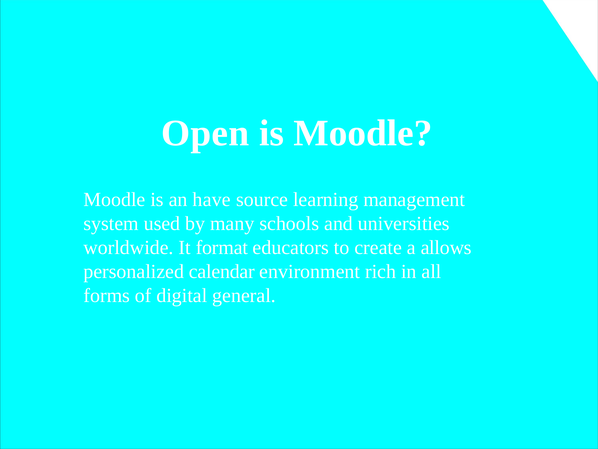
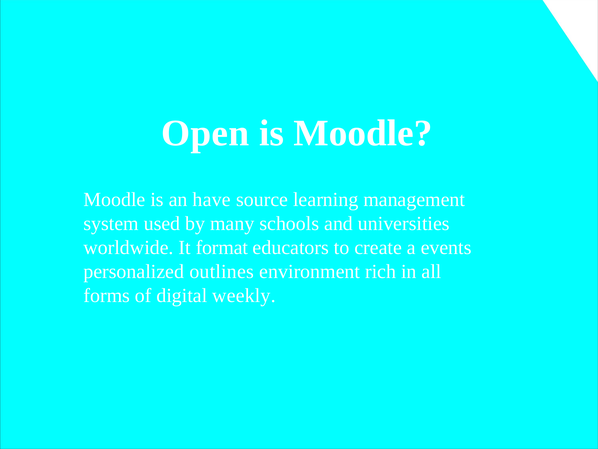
allows: allows -> events
calendar: calendar -> outlines
general: general -> weekly
